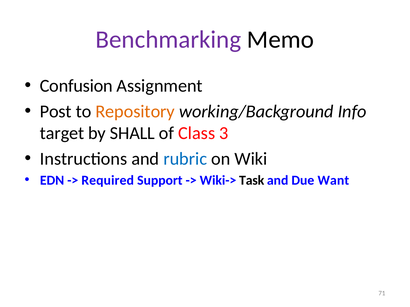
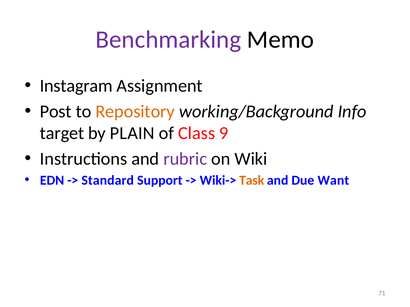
Confusion: Confusion -> Instagram
SHALL: SHALL -> PLAIN
3: 3 -> 9
rubric colour: blue -> purple
Required: Required -> Standard
Task colour: black -> orange
